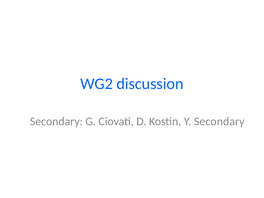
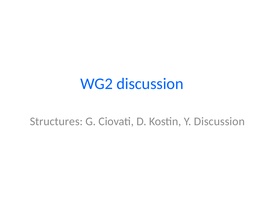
Secondary at (56, 121): Secondary -> Structures
Y Secondary: Secondary -> Discussion
